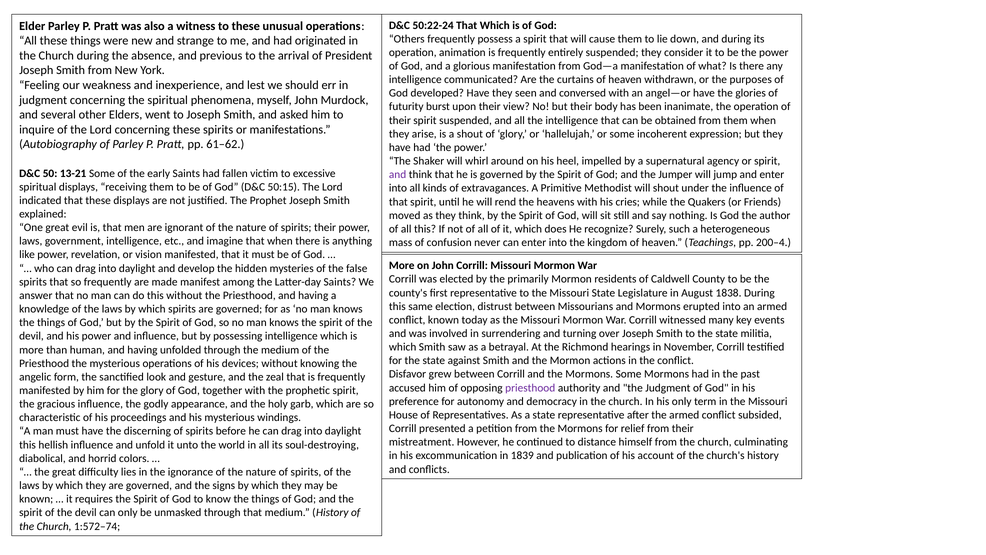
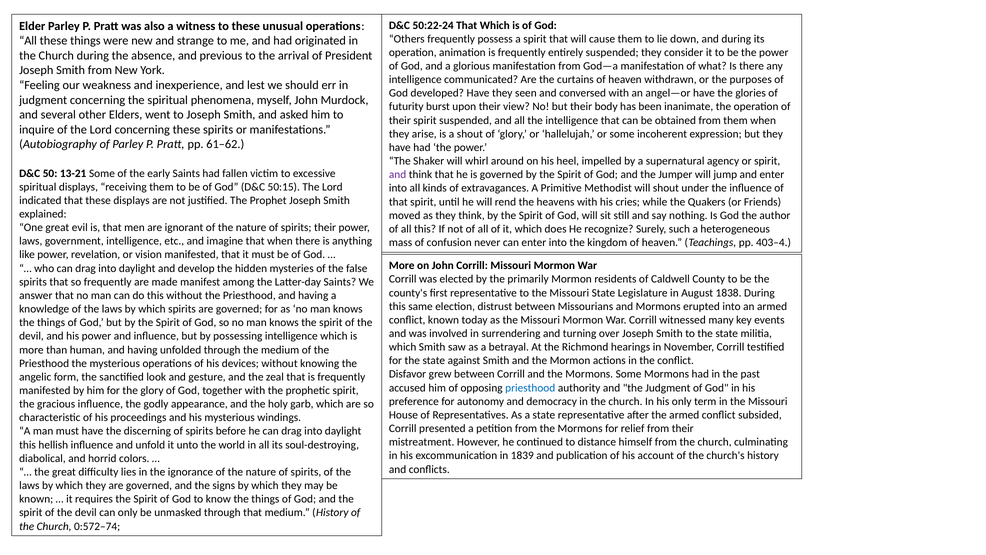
200–4: 200–4 -> 403–4
priesthood at (530, 388) colour: purple -> blue
1:572–74: 1:572–74 -> 0:572–74
